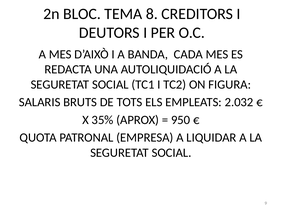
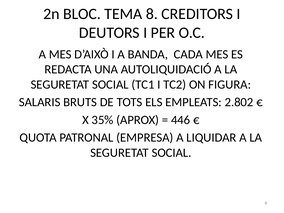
2.032: 2.032 -> 2.802
950: 950 -> 446
